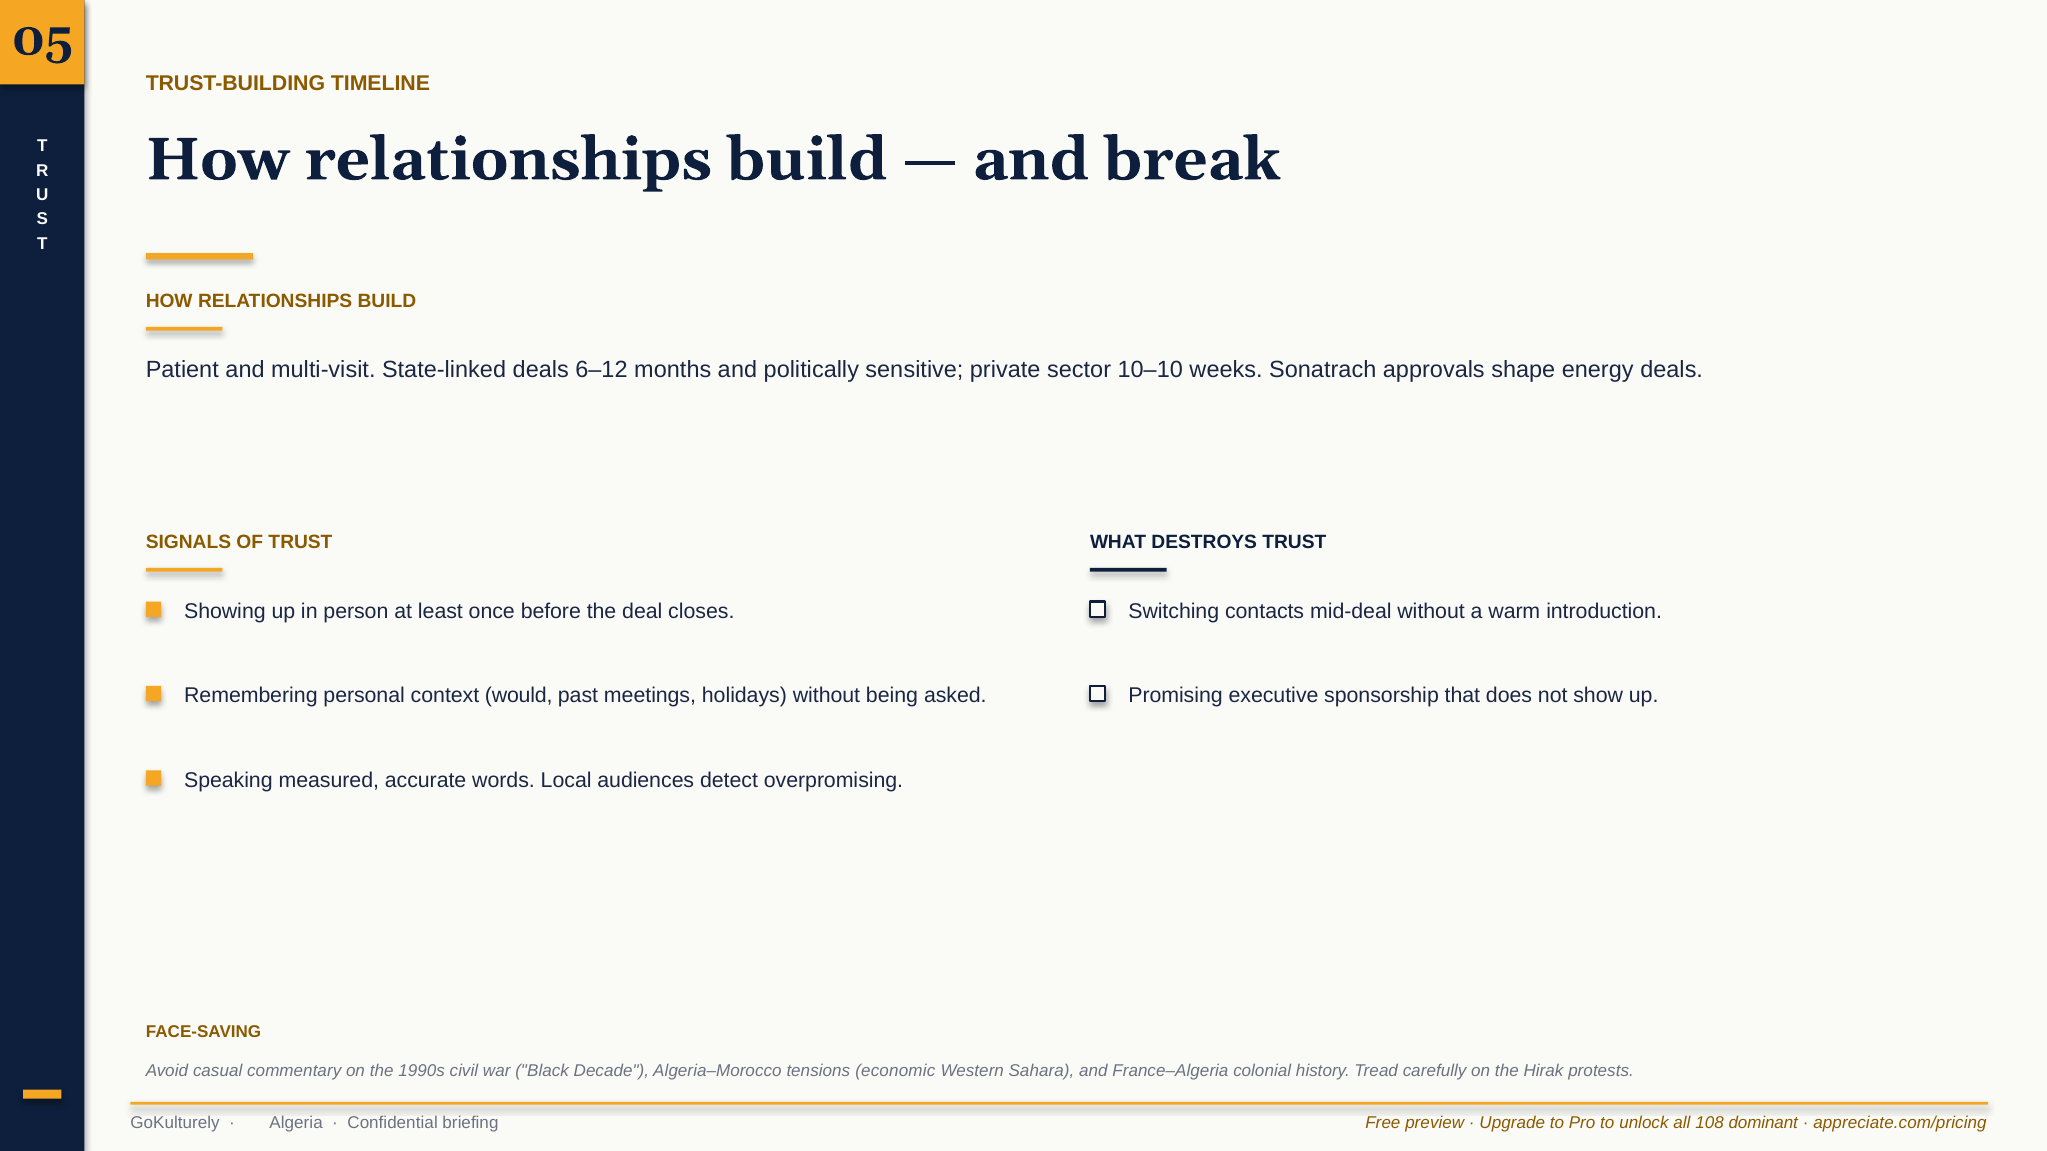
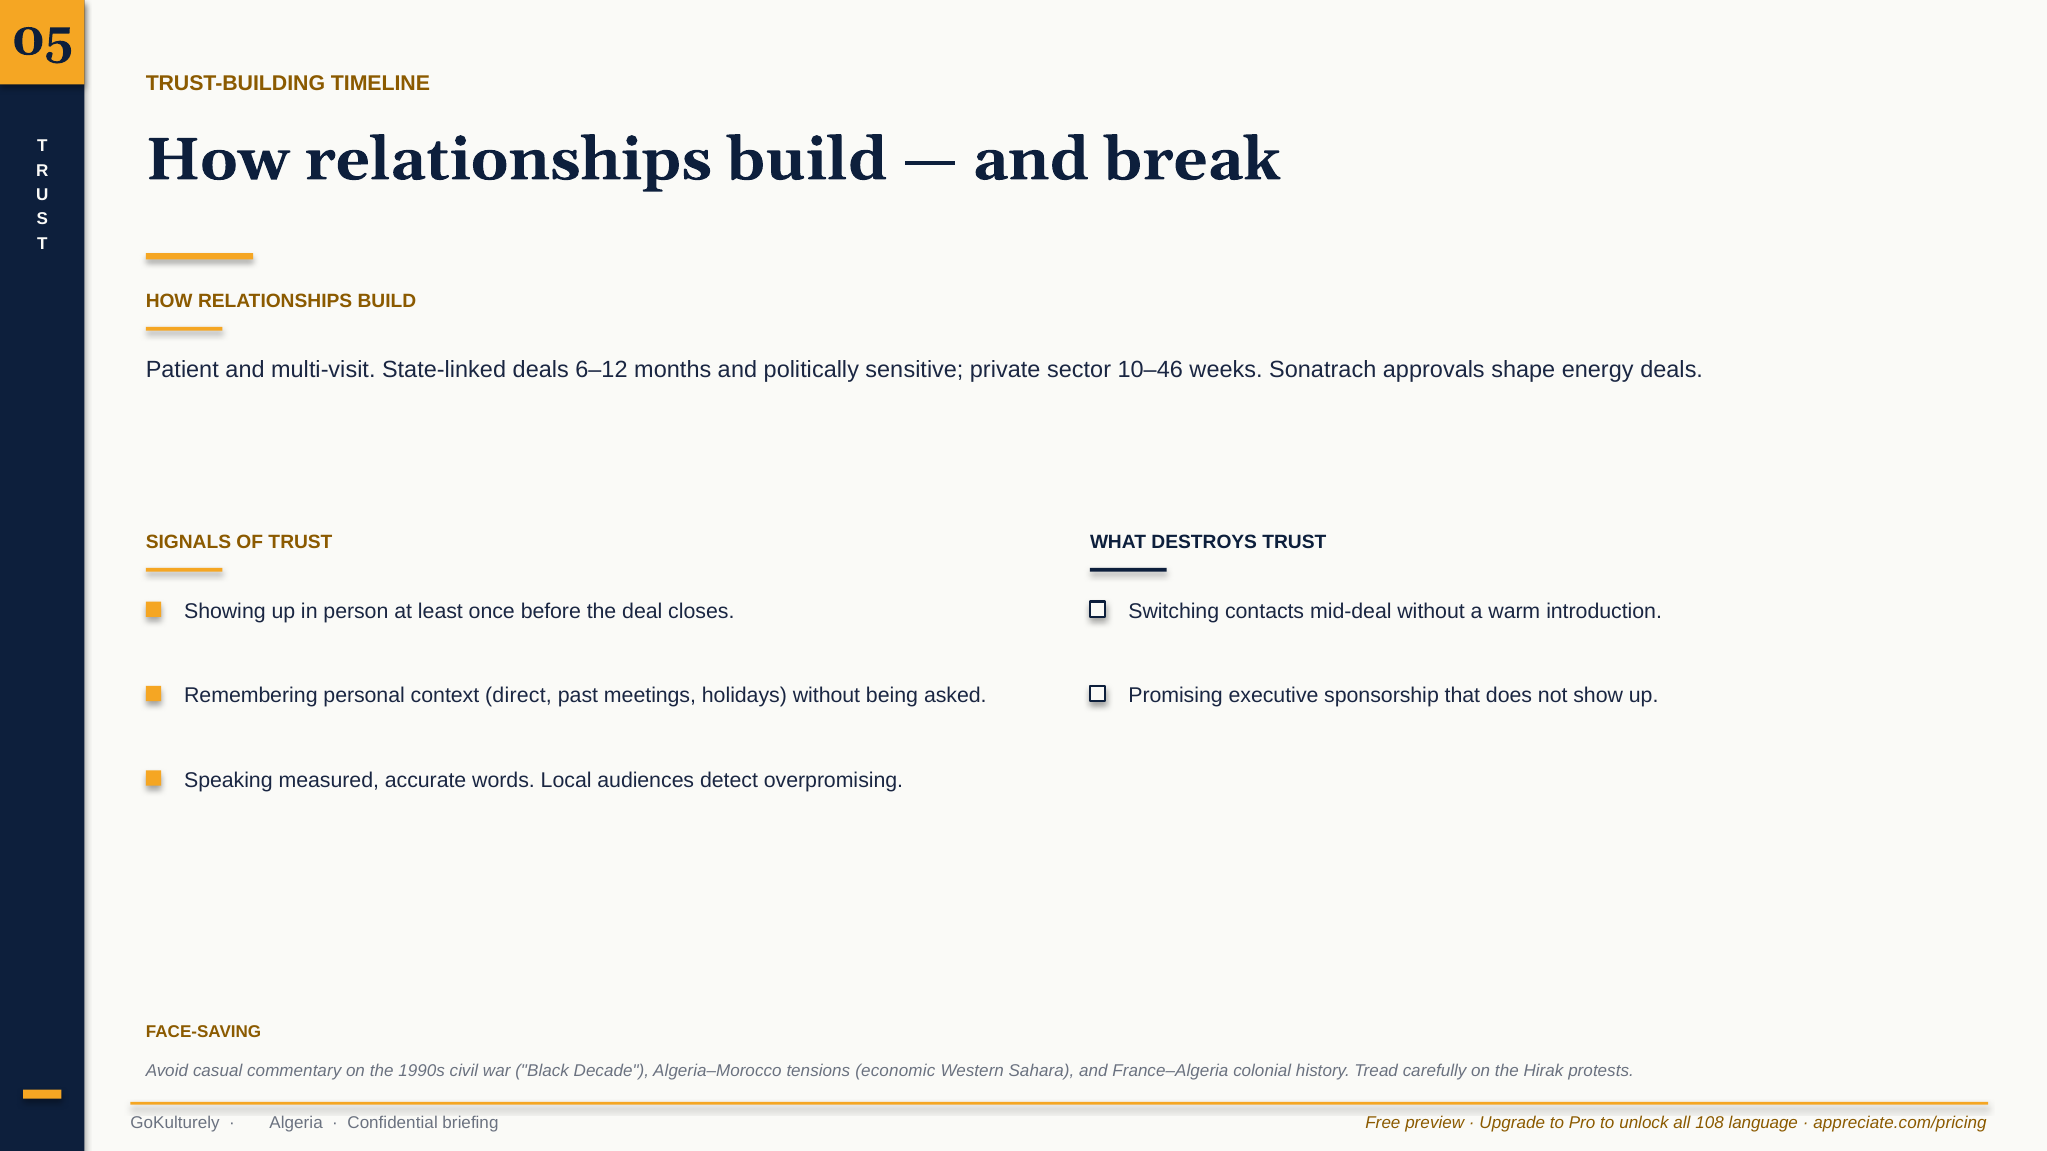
10–10: 10–10 -> 10–46
would: would -> direct
dominant: dominant -> language
